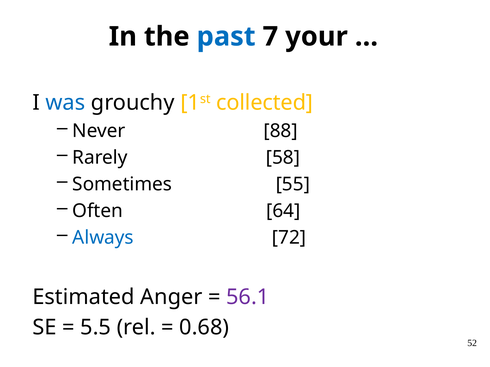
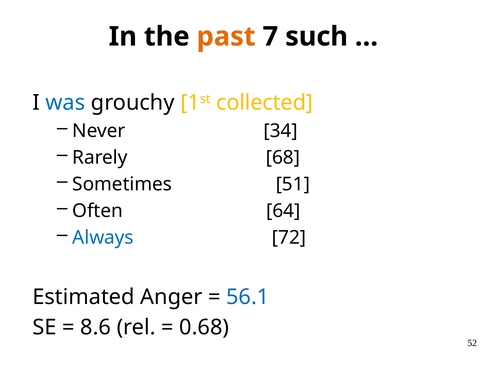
past colour: blue -> orange
your: your -> such
88: 88 -> 34
58: 58 -> 68
55: 55 -> 51
56.1 colour: purple -> blue
5.5: 5.5 -> 8.6
